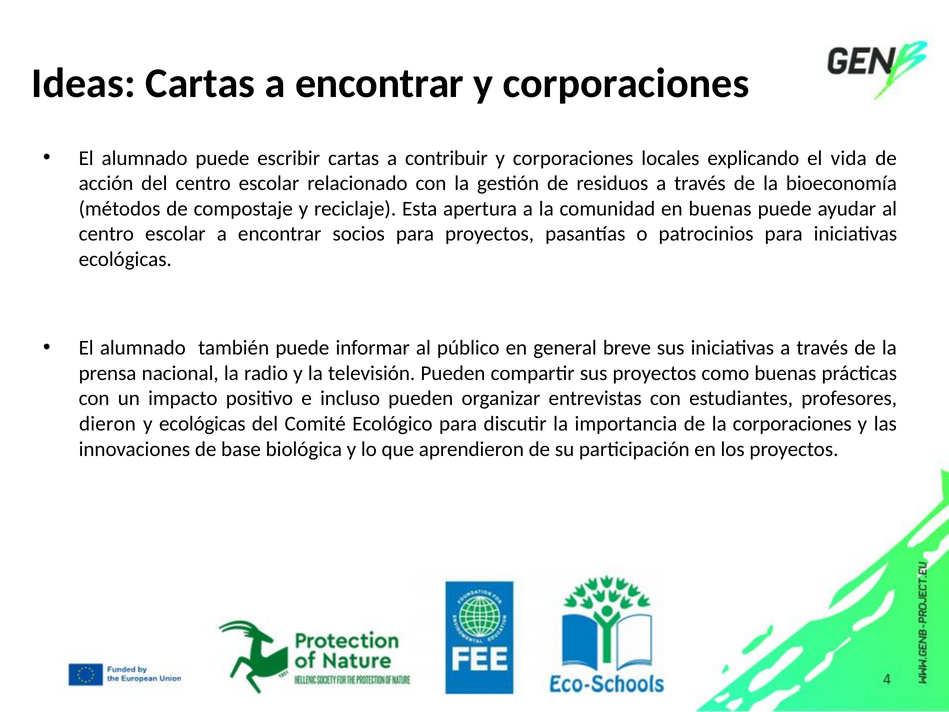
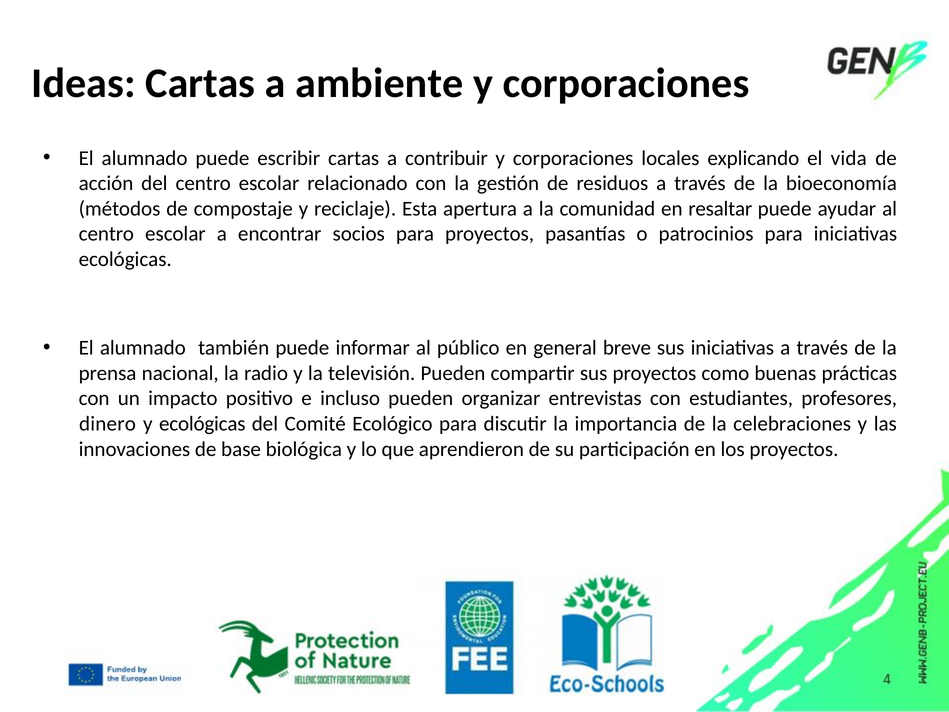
Cartas a encontrar: encontrar -> ambiente
en buenas: buenas -> resaltar
dieron: dieron -> dinero
la corporaciones: corporaciones -> celebraciones
